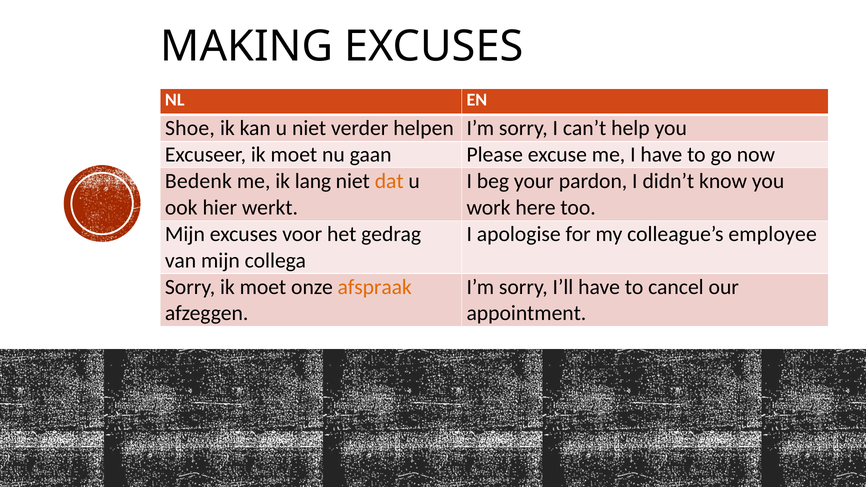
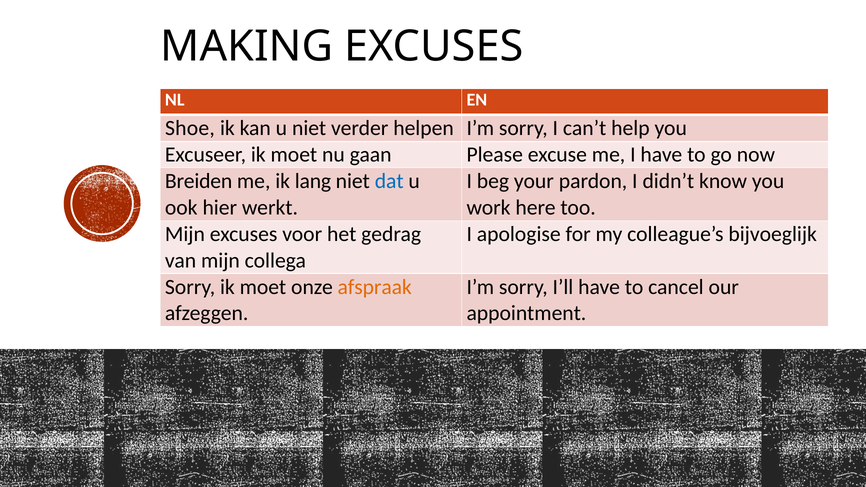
Bedenk: Bedenk -> Breiden
dat colour: orange -> blue
employee: employee -> bijvoeglijk
